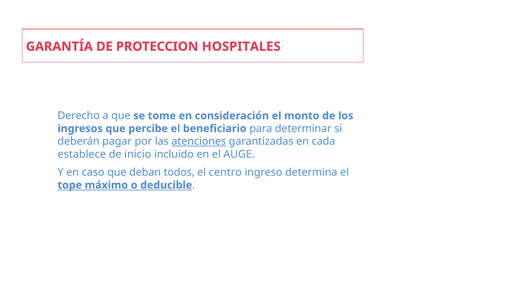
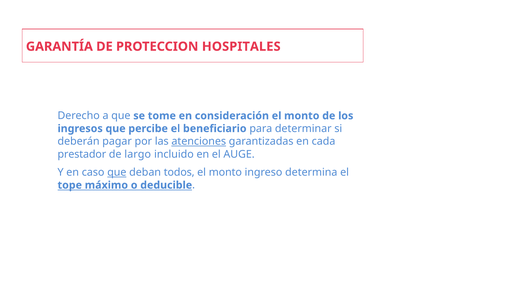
establece: establece -> prestador
inicio: inicio -> largo
que at (117, 172) underline: none -> present
centro at (225, 172): centro -> monto
